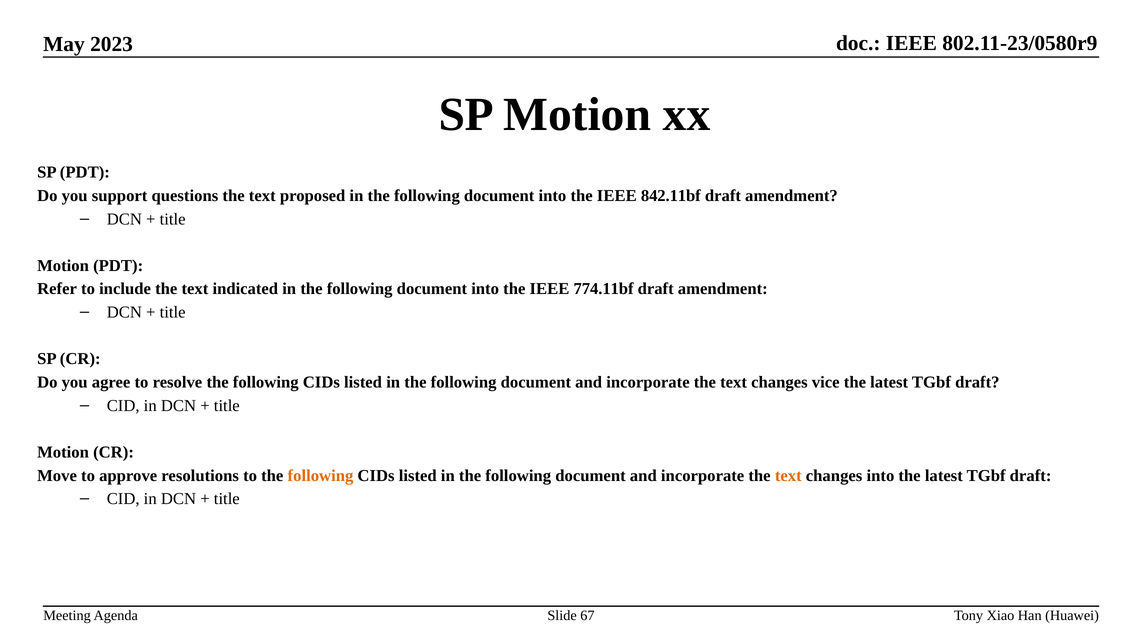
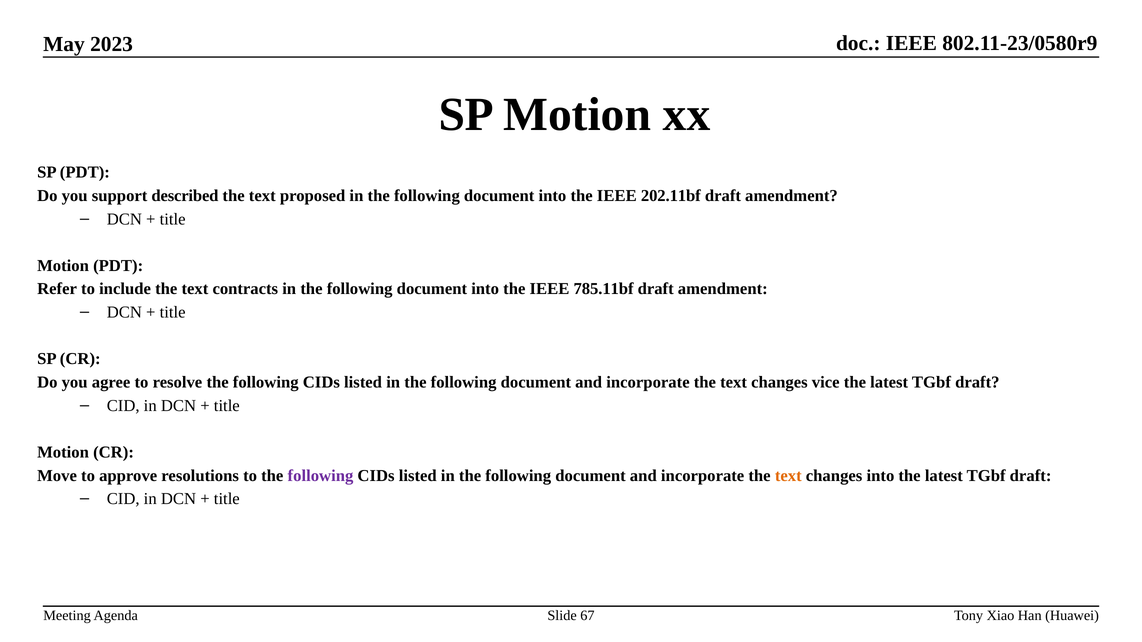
questions: questions -> described
842.11bf: 842.11bf -> 202.11bf
indicated: indicated -> contracts
774.11bf: 774.11bf -> 785.11bf
following at (320, 476) colour: orange -> purple
